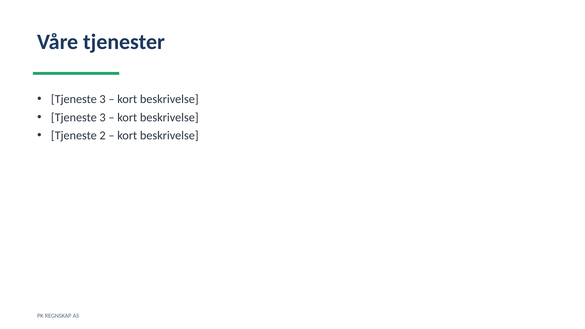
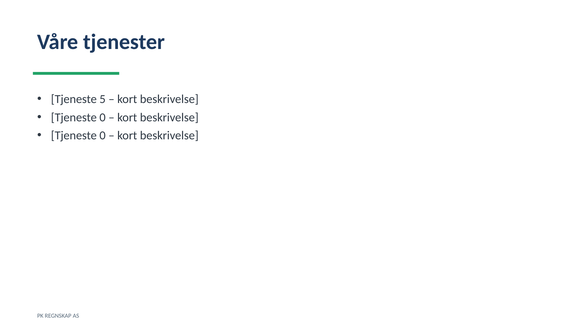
3 at (103, 99): 3 -> 5
3 at (103, 117): 3 -> 0
2 at (103, 136): 2 -> 0
